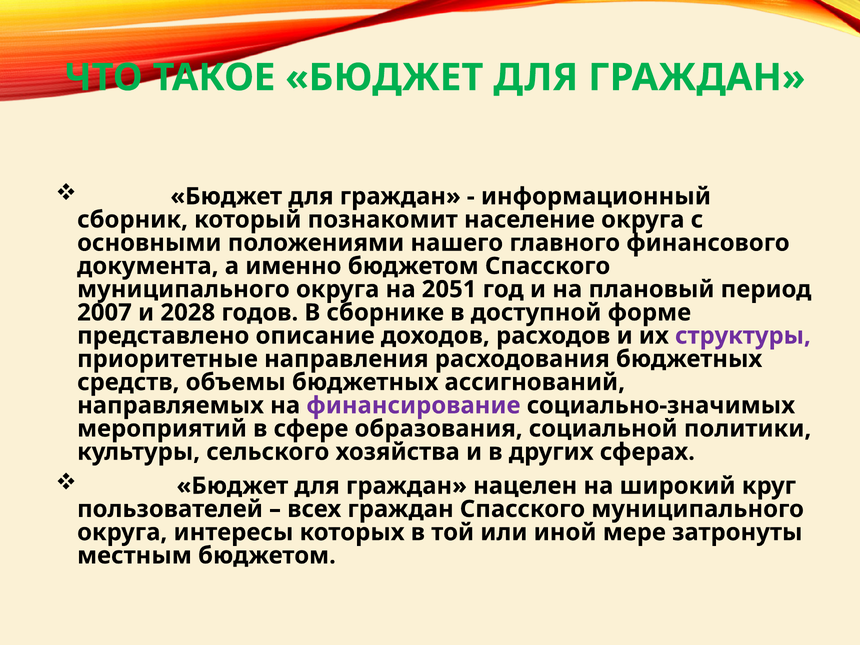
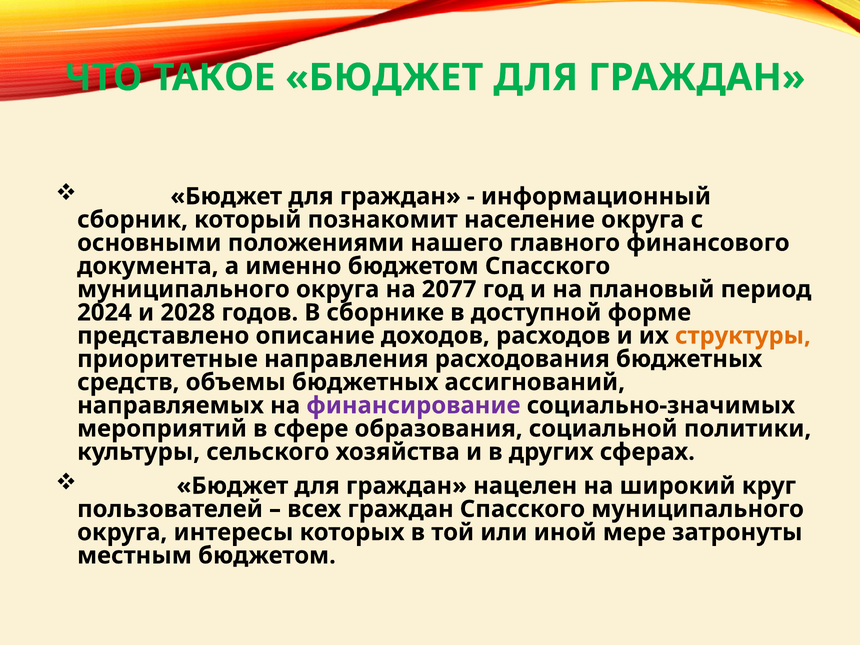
2051: 2051 -> 2077
2007: 2007 -> 2024
структуры colour: purple -> orange
